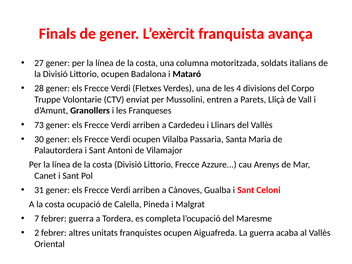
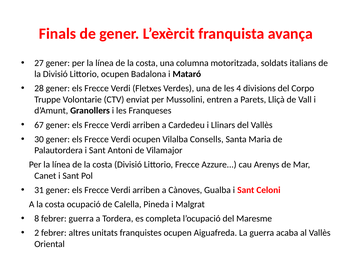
73: 73 -> 67
Passaria: Passaria -> Consells
7: 7 -> 8
